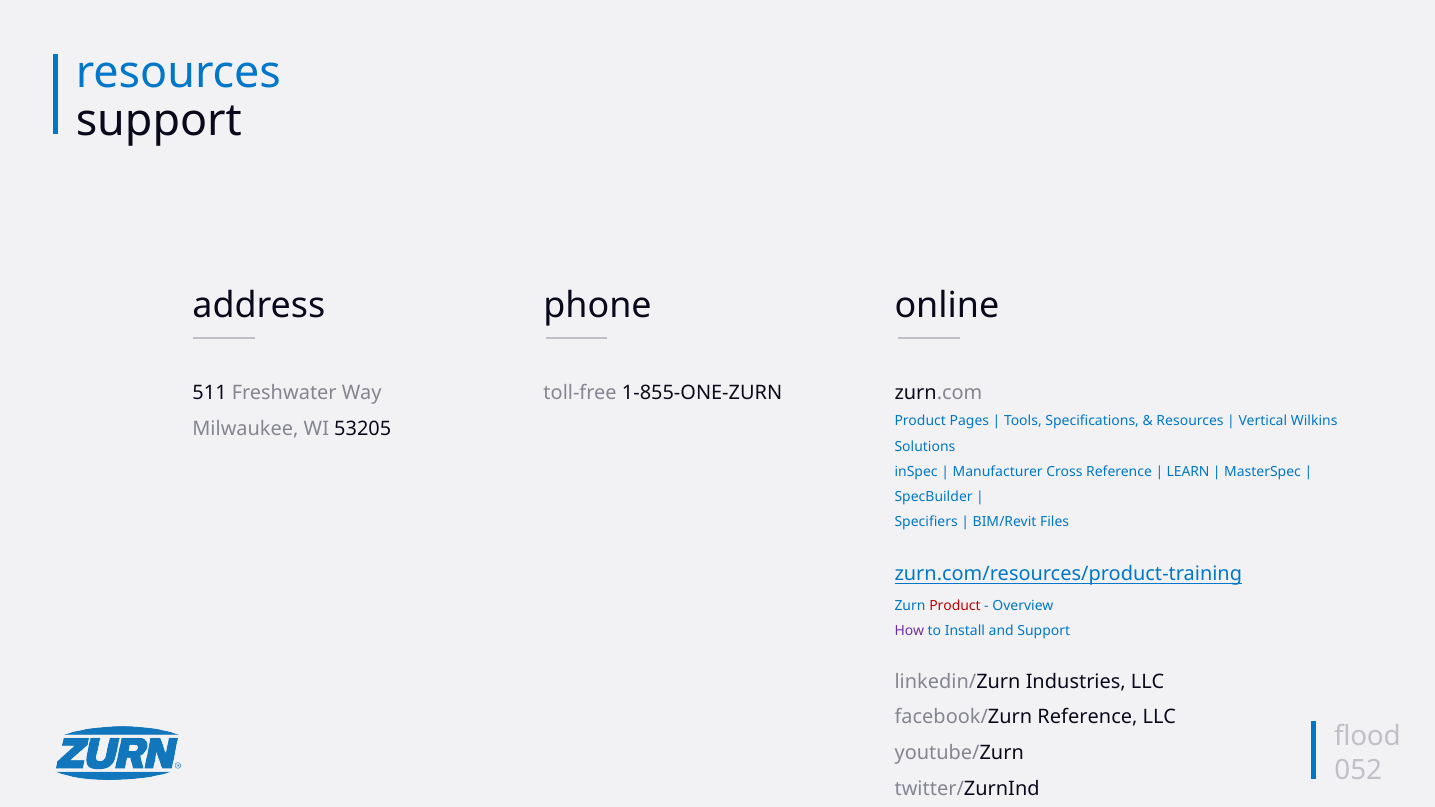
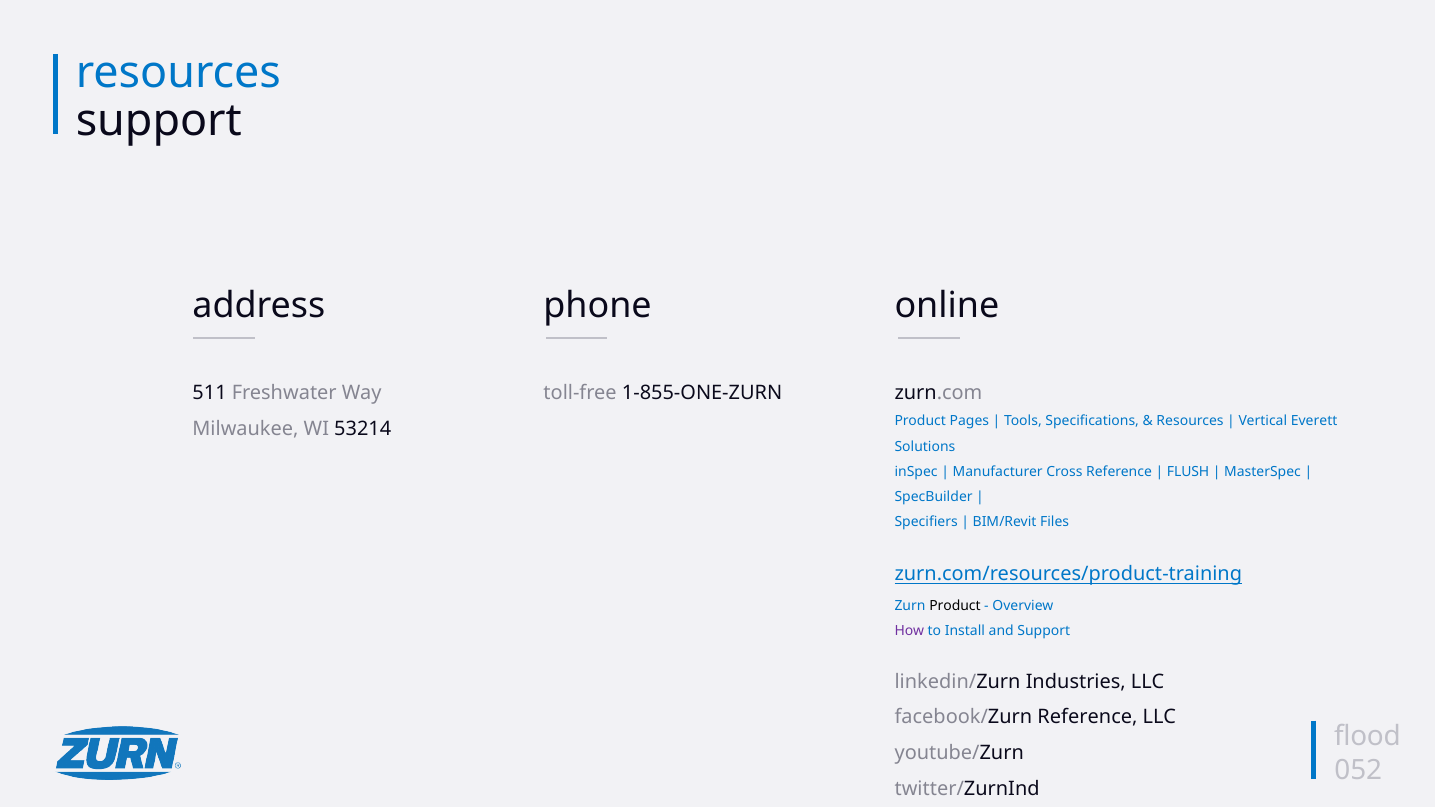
Wilkins: Wilkins -> Everett
53205: 53205 -> 53214
LEARN: LEARN -> FLUSH
Product at (955, 606) colour: red -> black
